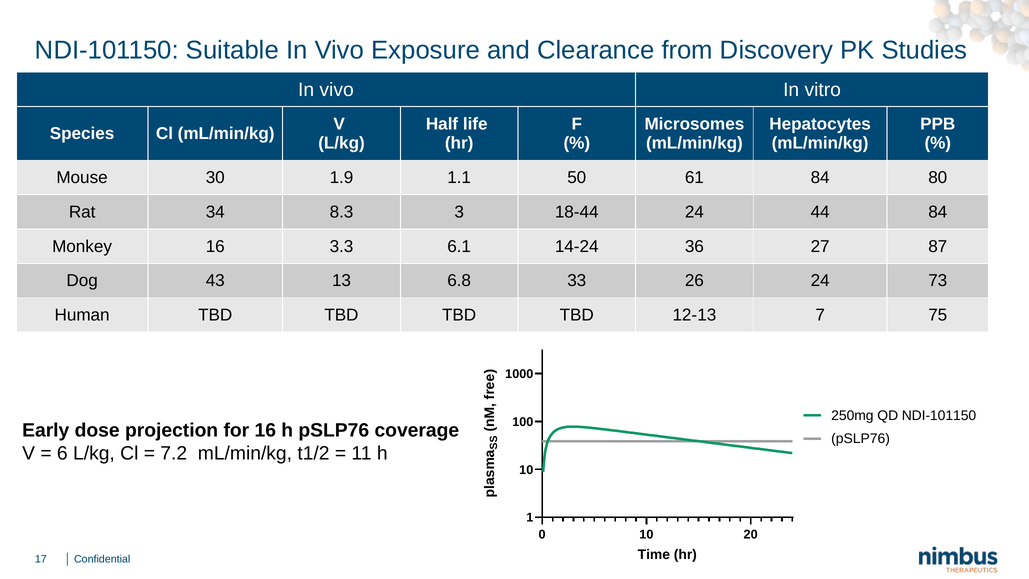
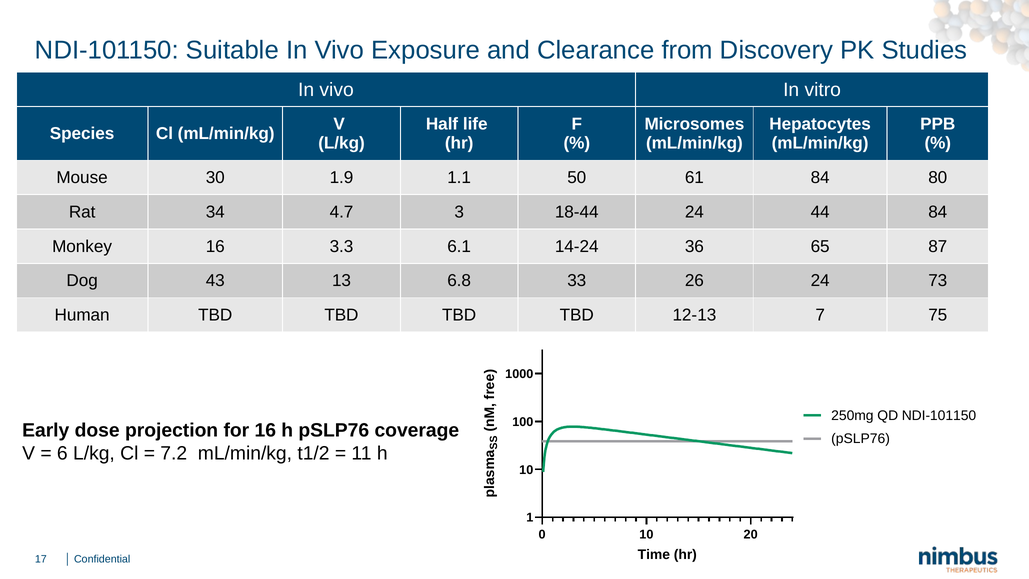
8.3: 8.3 -> 4.7
27: 27 -> 65
